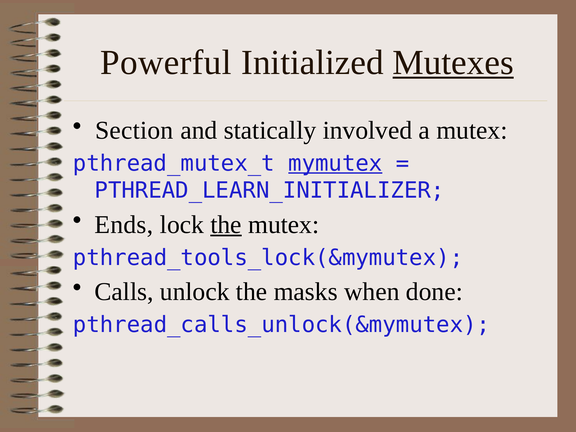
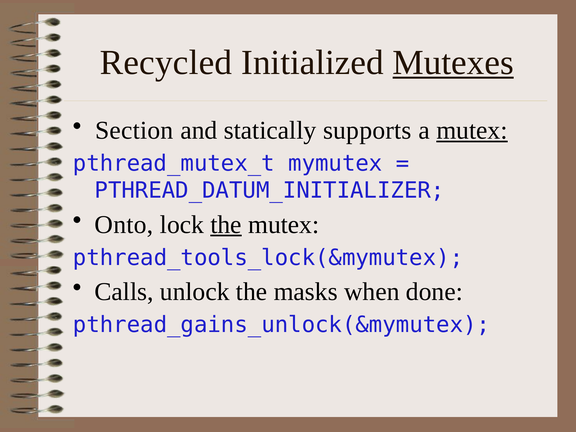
Powerful: Powerful -> Recycled
involved: involved -> supports
mutex at (472, 130) underline: none -> present
mymutex underline: present -> none
PTHREAD_LEARN_INITIALIZER: PTHREAD_LEARN_INITIALIZER -> PTHREAD_DATUM_INITIALIZER
Ends: Ends -> Onto
pthread_calls_unlock(&mymutex: pthread_calls_unlock(&mymutex -> pthread_gains_unlock(&mymutex
